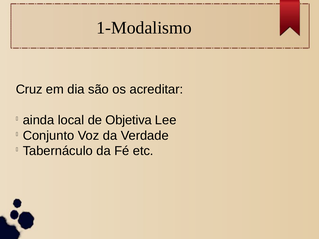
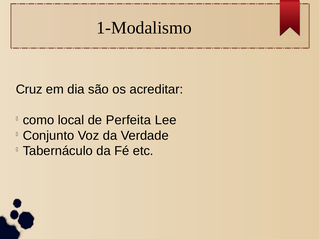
ainda: ainda -> como
Objetiva: Objetiva -> Perfeita
